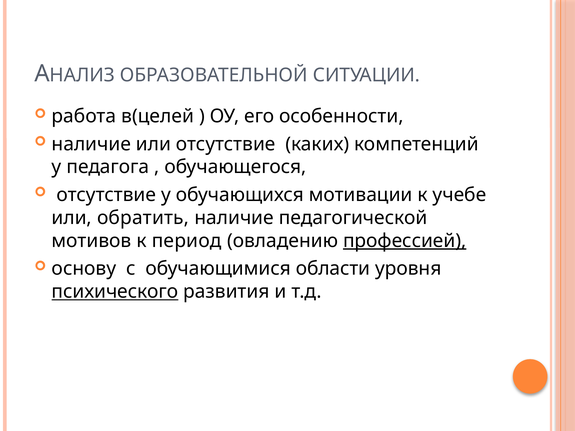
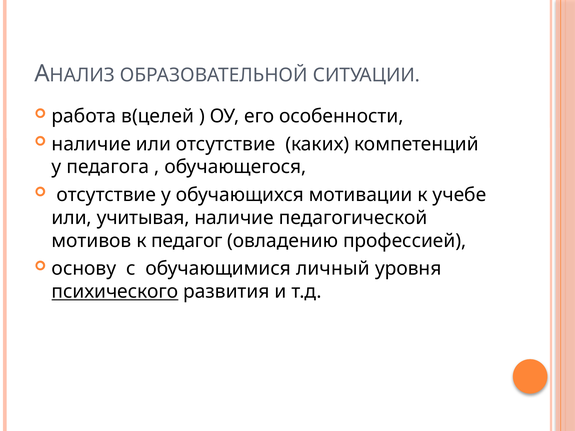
обратить: обратить -> учитывая
период: период -> педагог
профессией underline: present -> none
области: области -> личный
